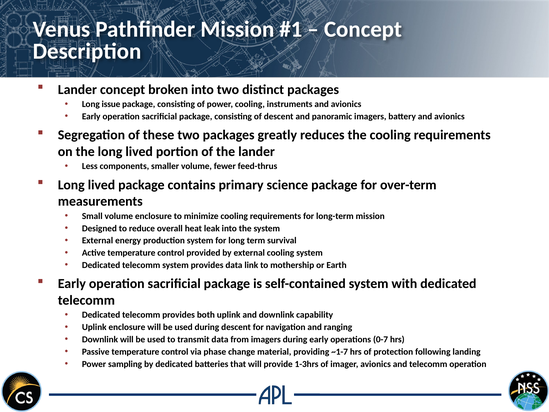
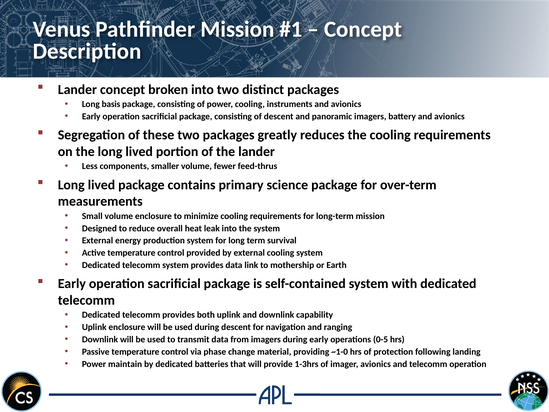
issue: issue -> basis
0-7: 0-7 -> 0-5
~1-7: ~1-7 -> ~1-0
sampling: sampling -> maintain
